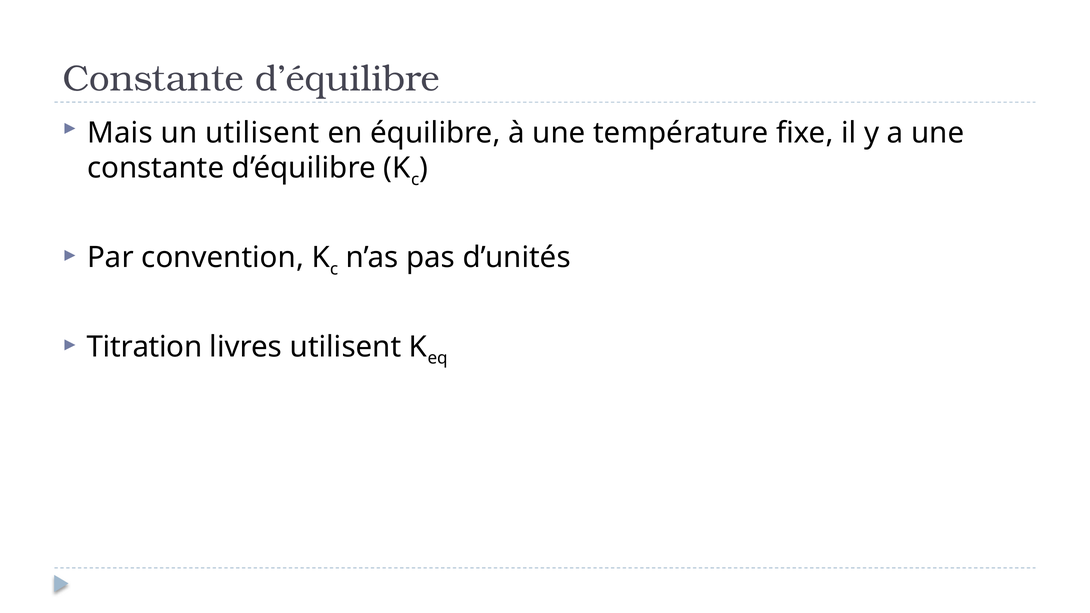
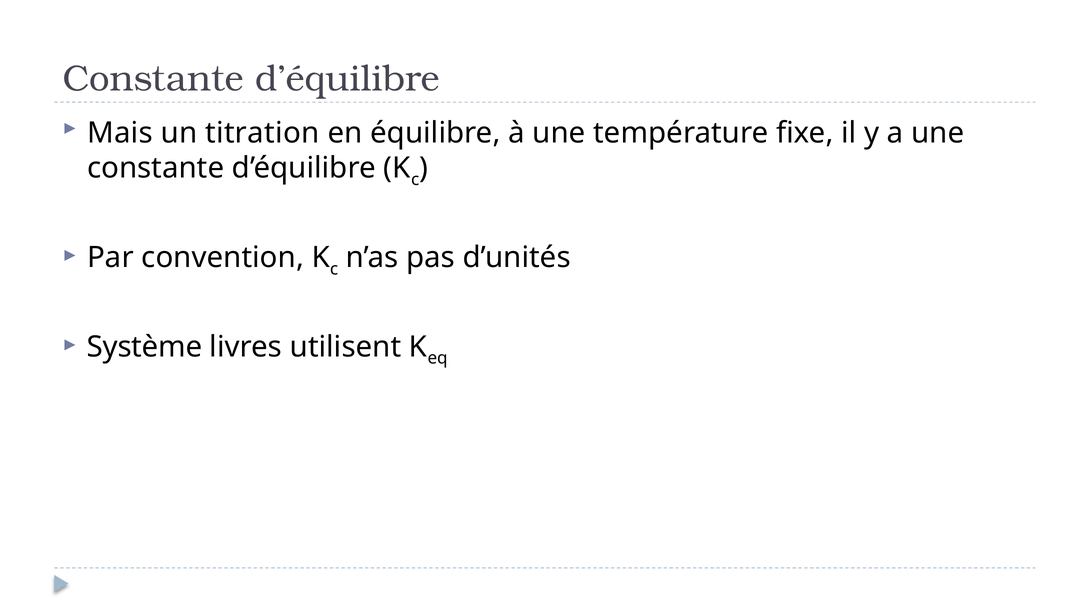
un utilisent: utilisent -> titration
Titration: Titration -> Système
